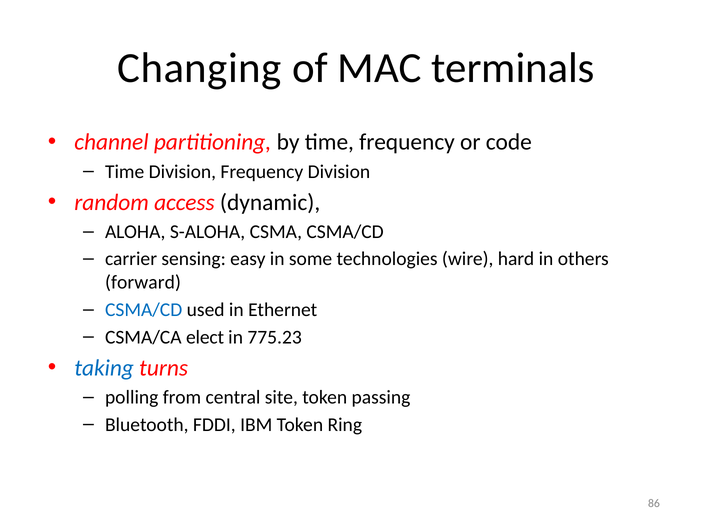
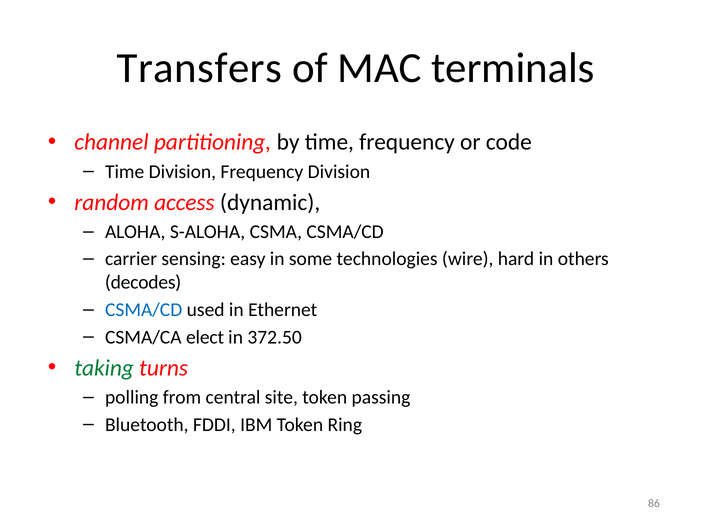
Changing: Changing -> Transfers
forward: forward -> decodes
775.23: 775.23 -> 372.50
taking colour: blue -> green
